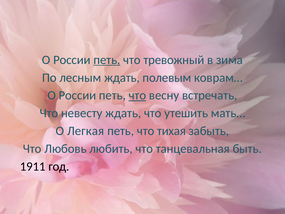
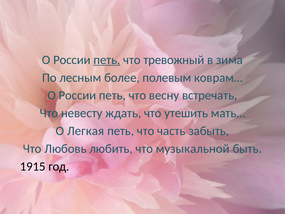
лесным ждать: ждать -> более
что at (137, 95) underline: present -> none
тихая: тихая -> часть
танцевальная: танцевальная -> музыкальной
1911: 1911 -> 1915
